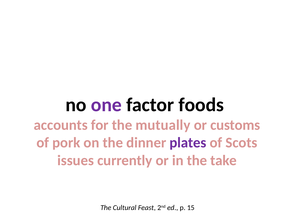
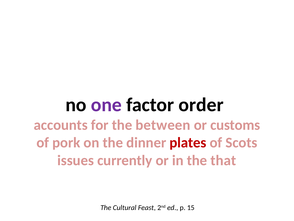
foods: foods -> order
mutually: mutually -> between
plates colour: purple -> red
take: take -> that
